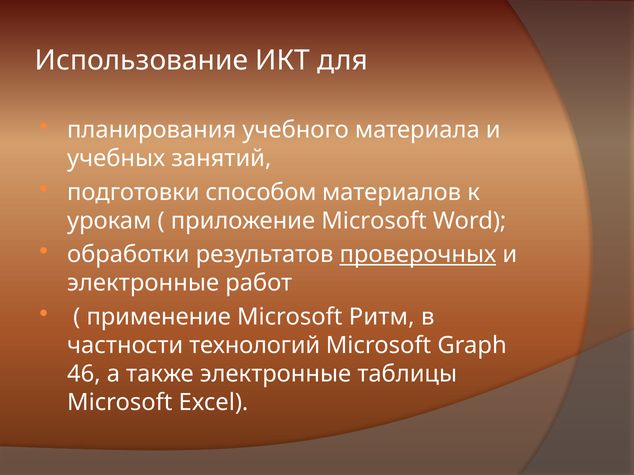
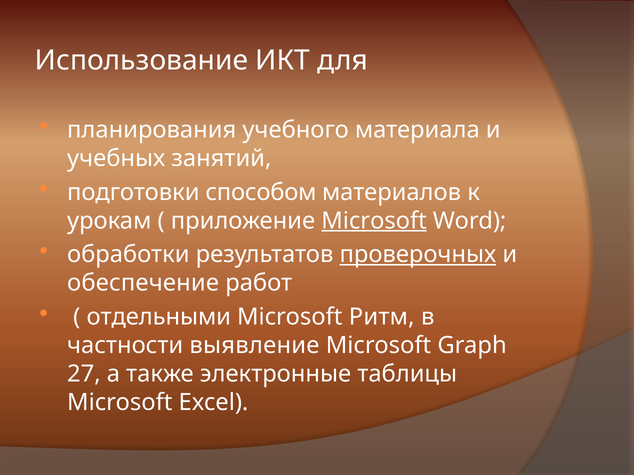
Microsoft at (374, 221) underline: none -> present
электронные at (143, 283): электронные -> обеспечение
применение: применение -> отдельными
технологий: технологий -> выявление
46: 46 -> 27
